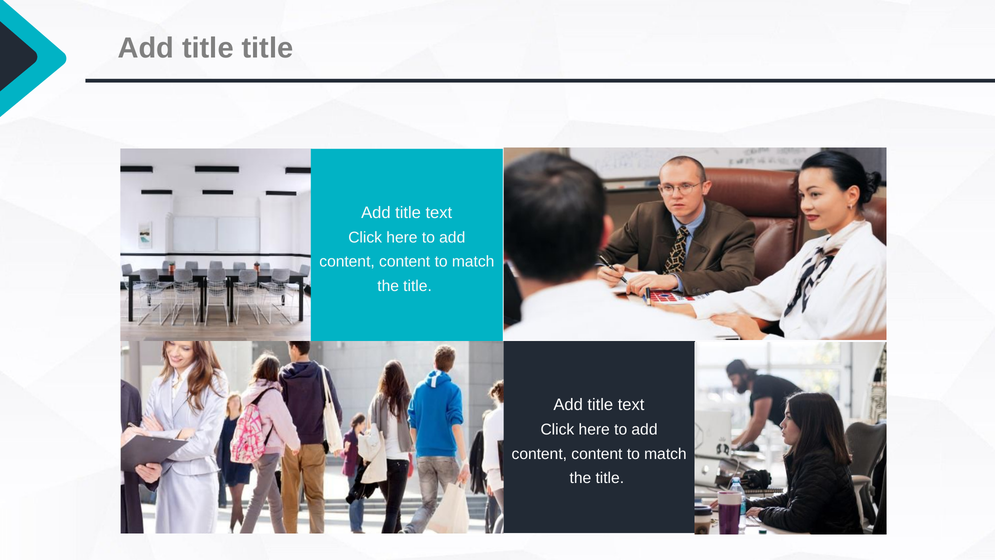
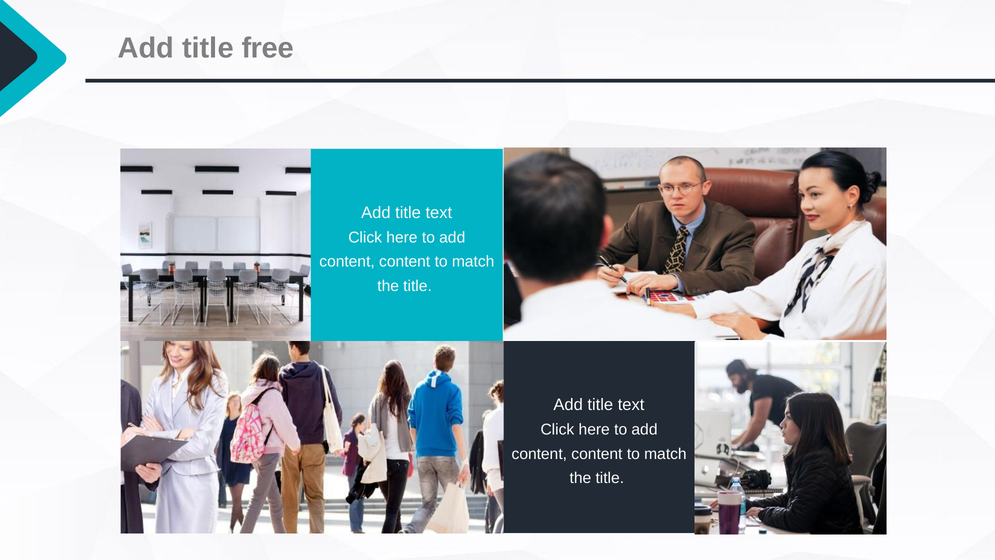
title title: title -> free
